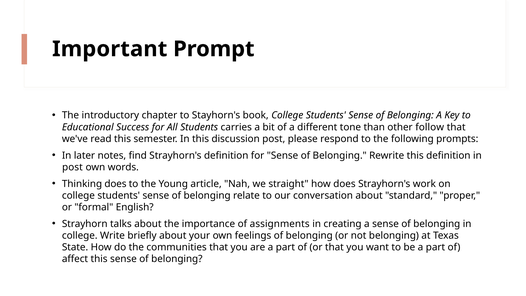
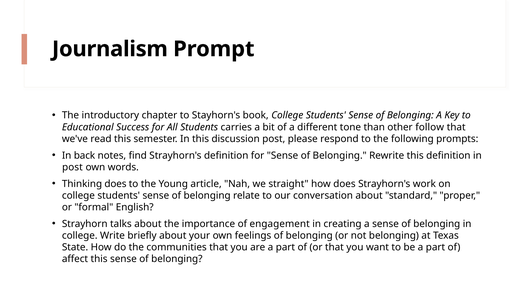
Important: Important -> Journalism
later: later -> back
assignments: assignments -> engagement
